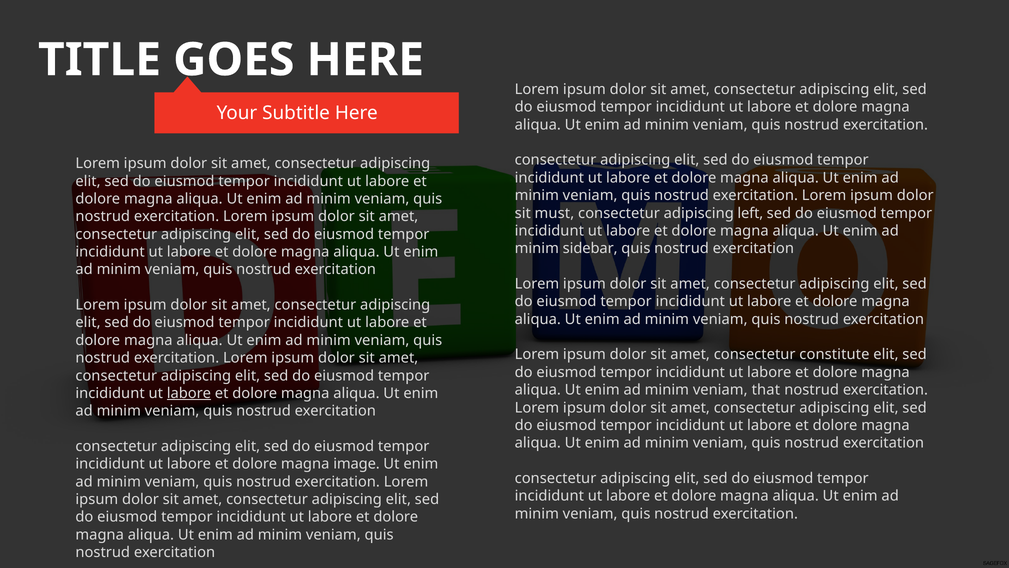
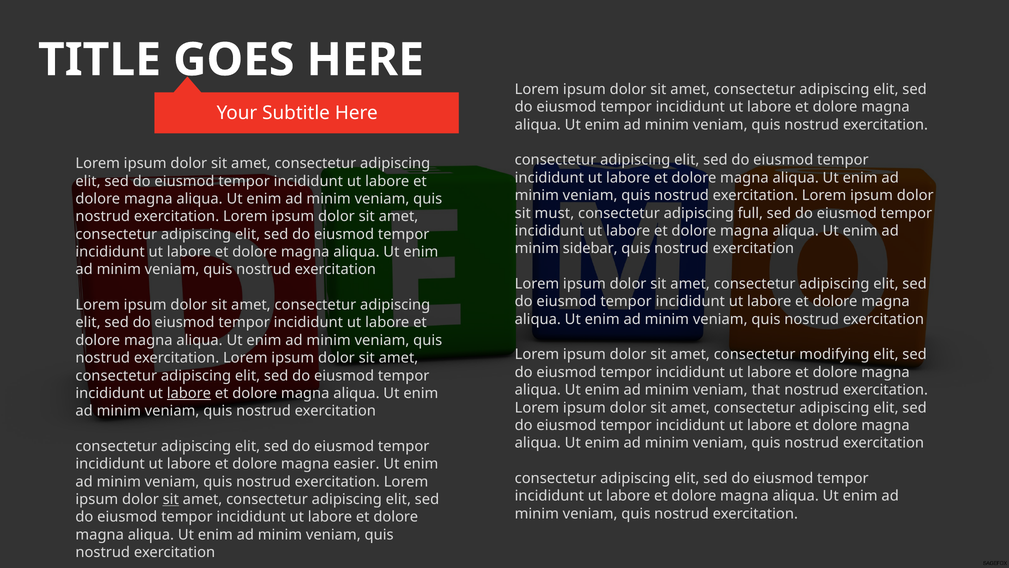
left: left -> full
constitute: constitute -> modifying
image: image -> easier
sit at (171, 499) underline: none -> present
